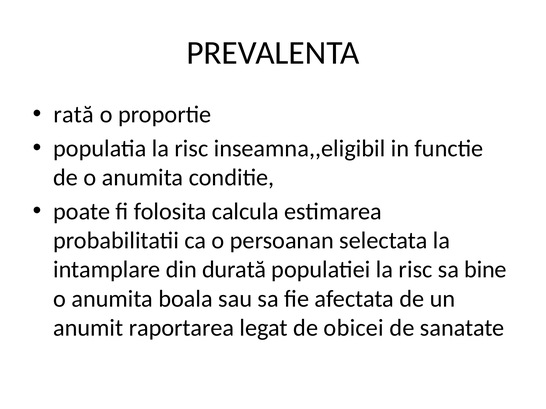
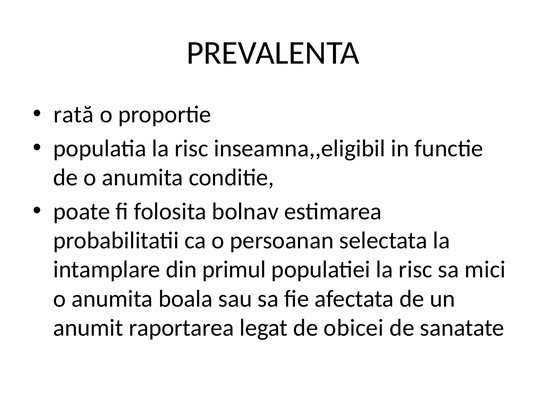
calcula: calcula -> bolnav
durată: durată -> primul
bine: bine -> mici
